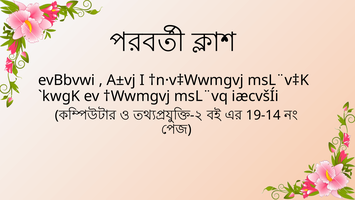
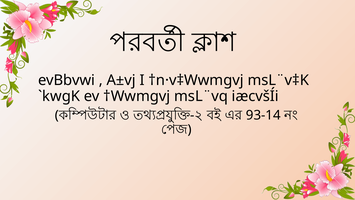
19-14: 19-14 -> 93-14
